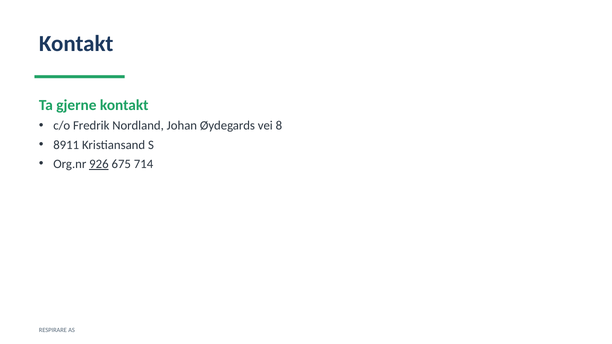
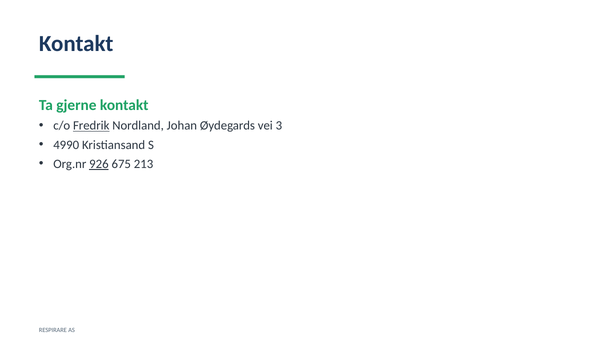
Fredrik underline: none -> present
8: 8 -> 3
8911: 8911 -> 4990
714: 714 -> 213
